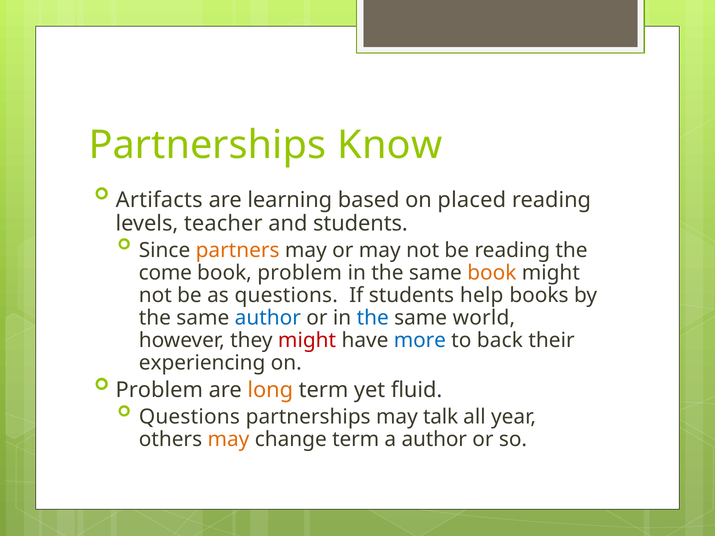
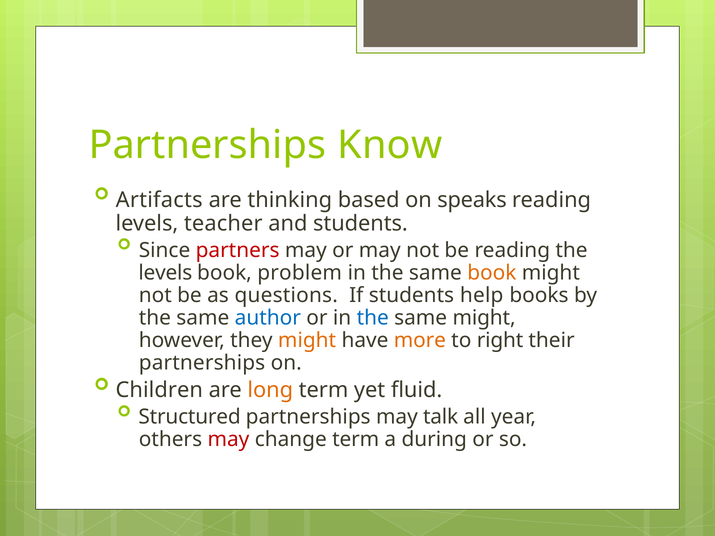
learning: learning -> thinking
placed: placed -> speaks
partners colour: orange -> red
come at (165, 273): come -> levels
same world: world -> might
might at (307, 340) colour: red -> orange
more colour: blue -> orange
back: back -> right
experiencing at (202, 363): experiencing -> partnerships
Problem at (159, 390): Problem -> Children
Questions at (189, 417): Questions -> Structured
may at (228, 440) colour: orange -> red
a author: author -> during
